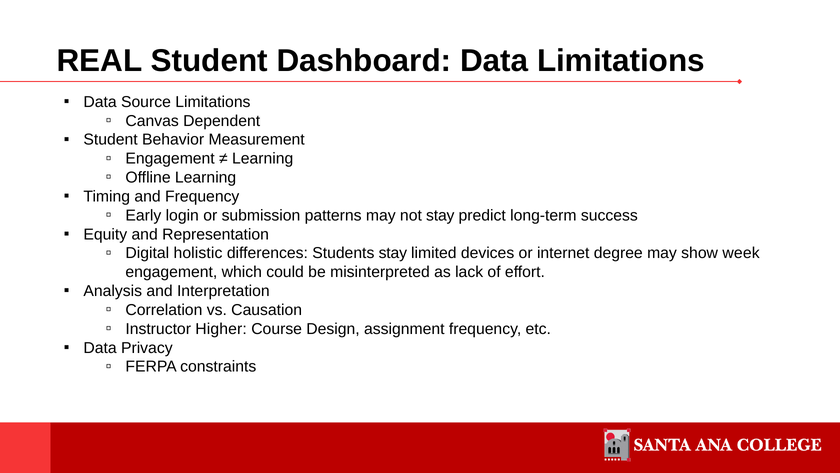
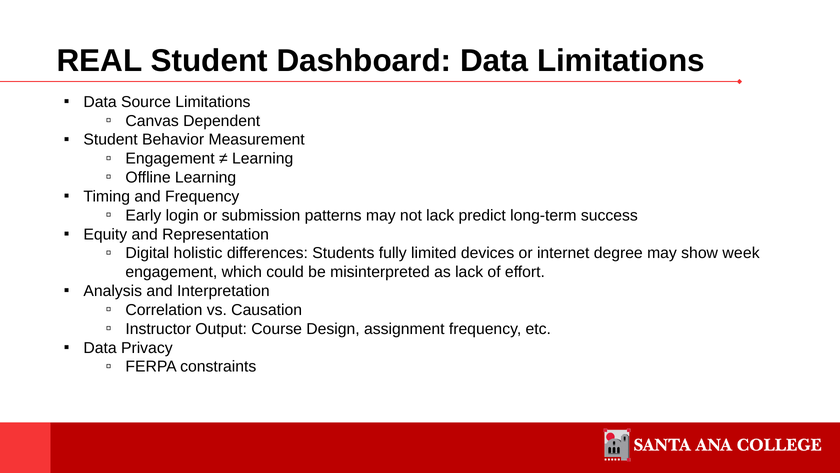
not stay: stay -> lack
Students stay: stay -> fully
Higher: Higher -> Output
